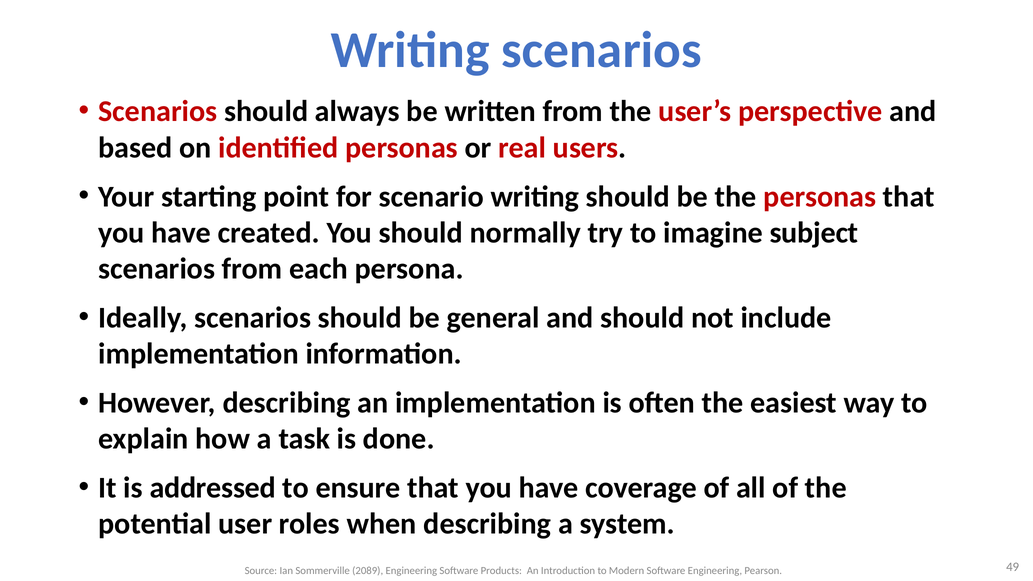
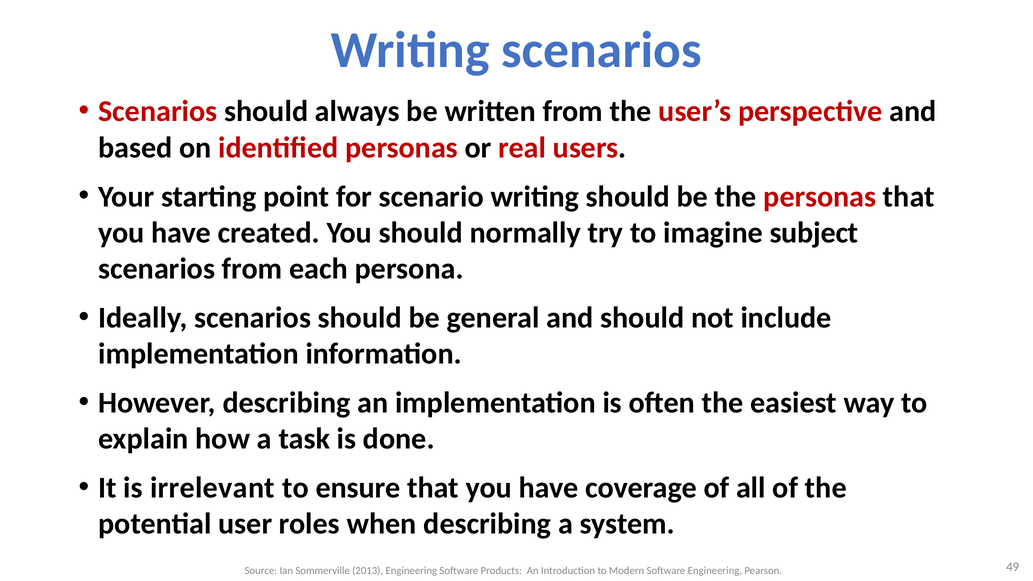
addressed: addressed -> irrelevant
2089: 2089 -> 2013
